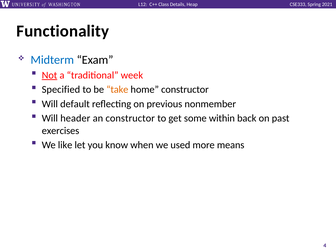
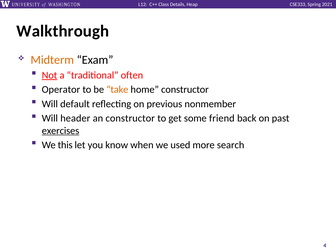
Functionality: Functionality -> Walkthrough
Midterm colour: blue -> orange
week: week -> often
Specified: Specified -> Operator
within: within -> friend
exercises underline: none -> present
like: like -> this
means: means -> search
